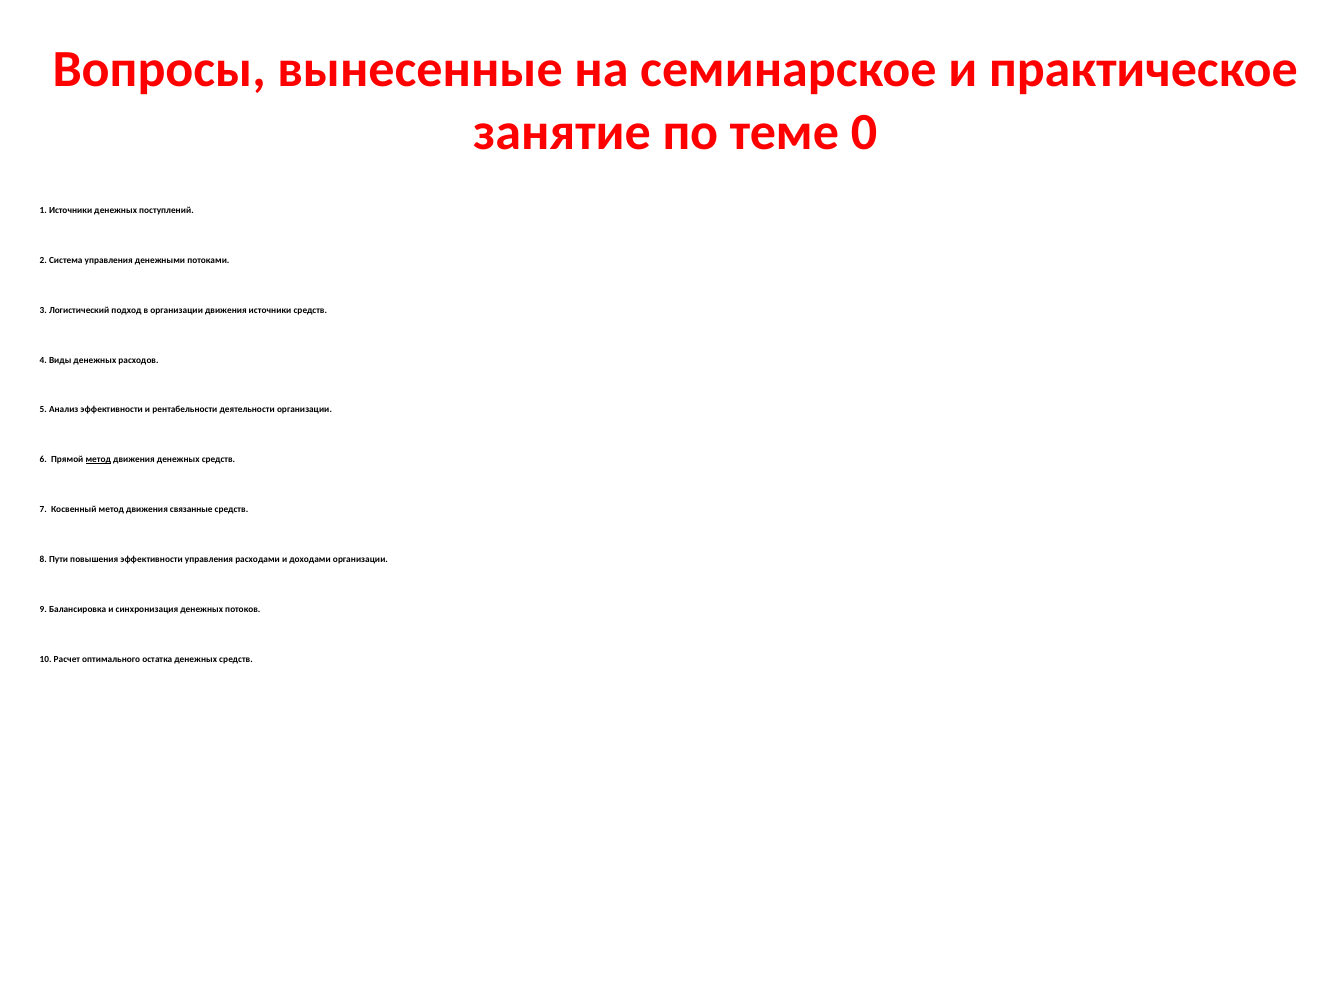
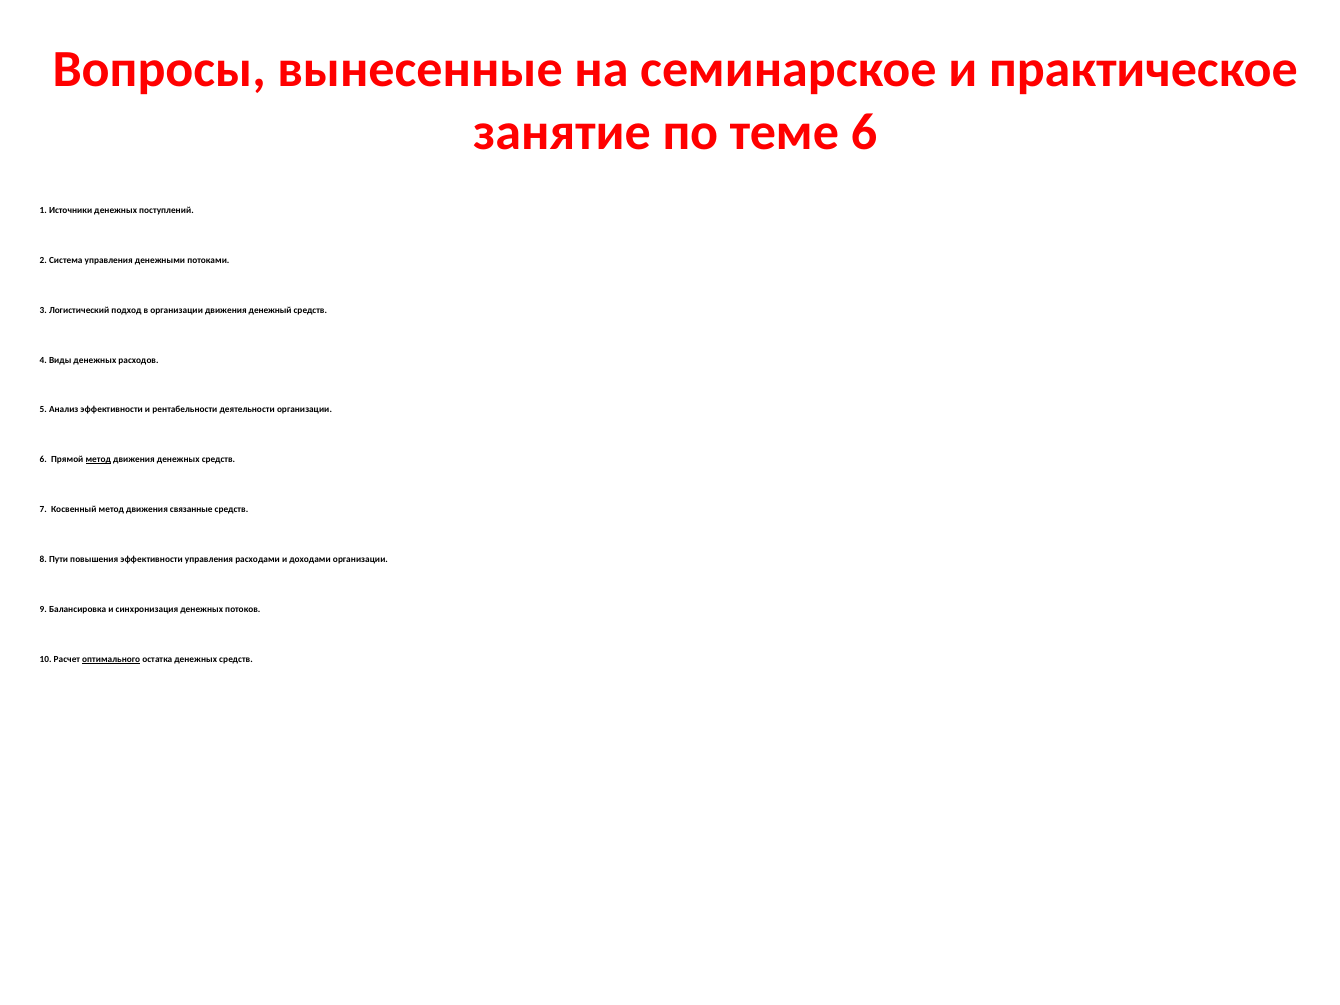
теме 0: 0 -> 6
движения источники: источники -> денежный
оптимального underline: none -> present
